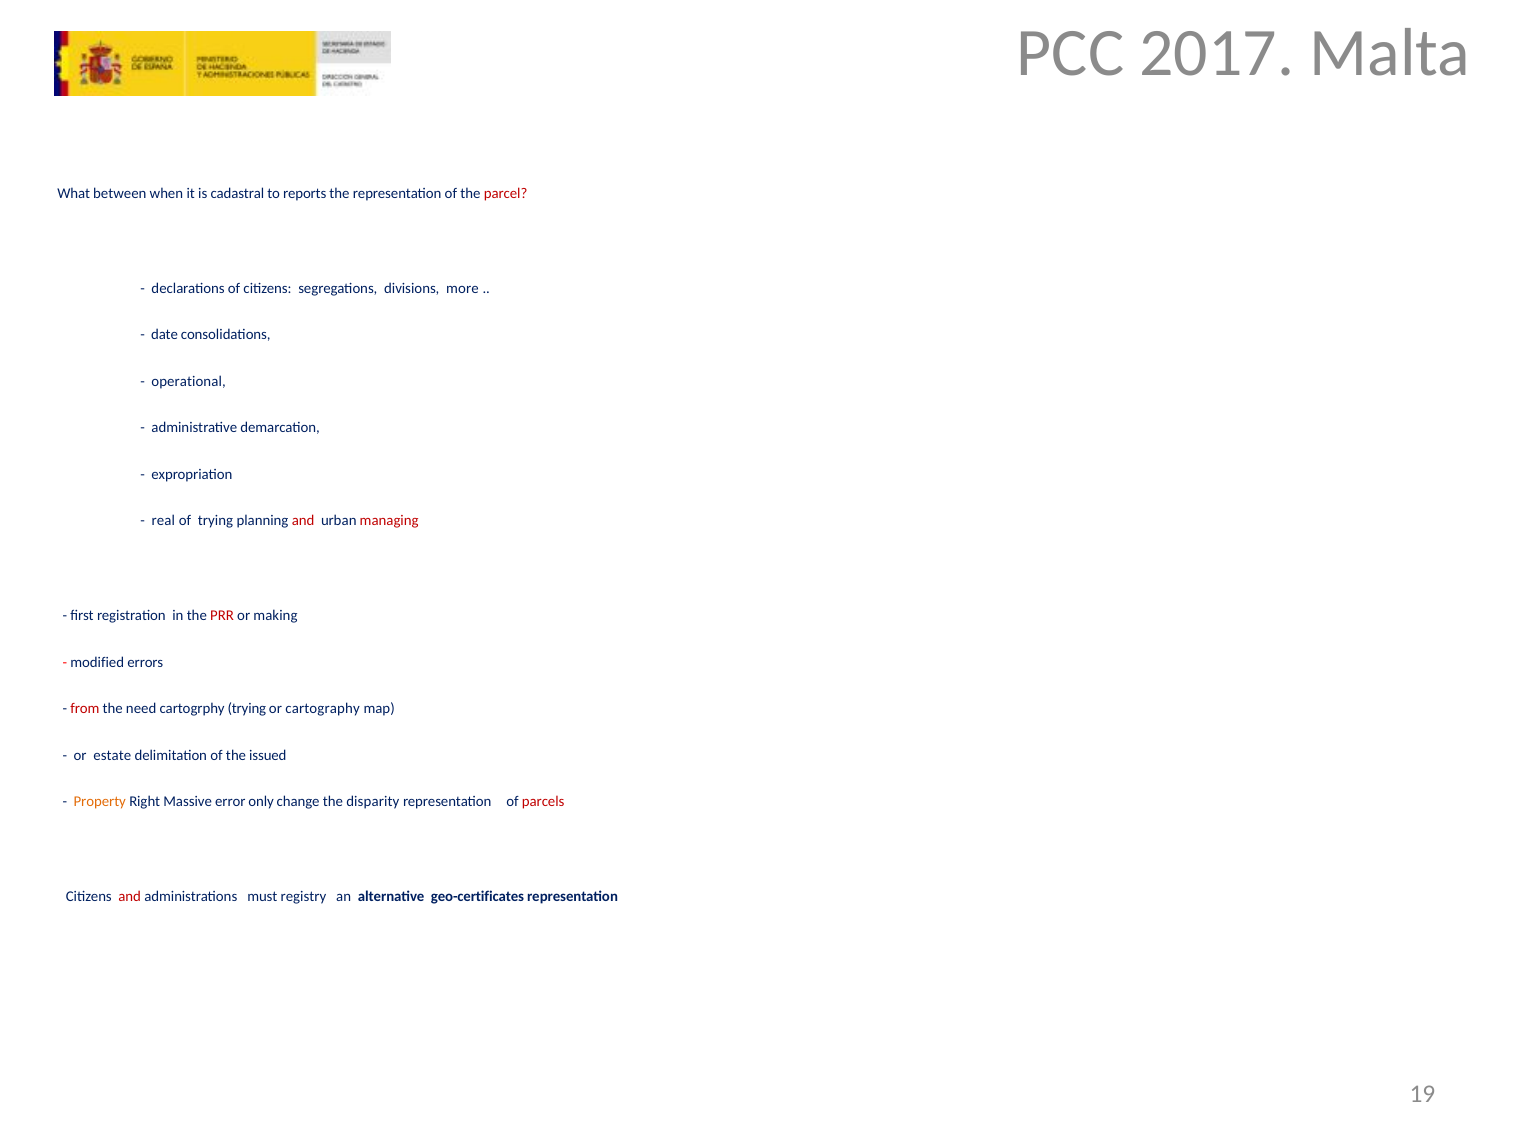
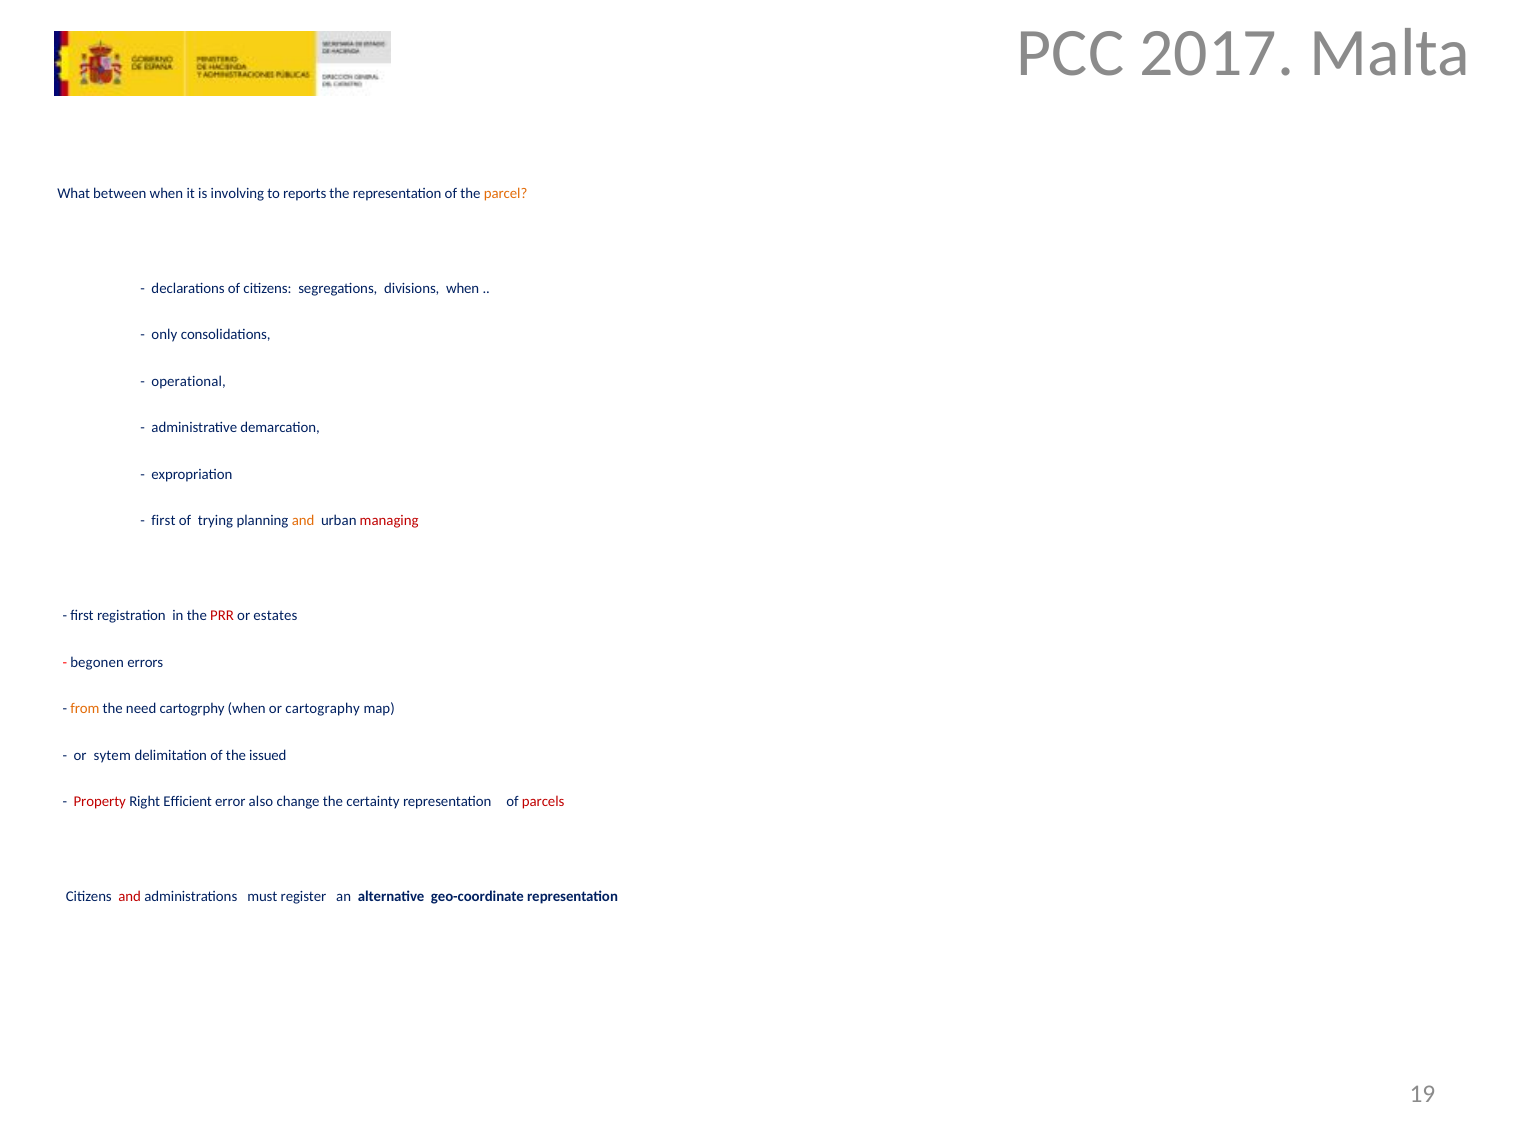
cadastral: cadastral -> involving
parcel colour: red -> orange
divisions more: more -> when
date: date -> only
real at (163, 520): real -> first
and at (303, 520) colour: red -> orange
making: making -> estates
modified: modified -> begonen
from colour: red -> orange
cartogrphy trying: trying -> when
estate: estate -> sytem
Property colour: orange -> red
Massive: Massive -> Efficient
only: only -> also
disparity: disparity -> certainty
registry: registry -> register
geo-certificates: geo-certificates -> geo-coordinate
